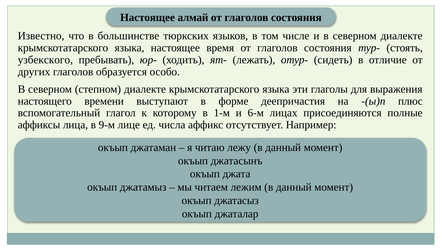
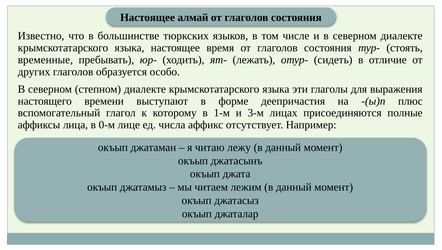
узбекского: узбекского -> временные
6-м: 6-м -> 3-м
9-м: 9-м -> 0-м
